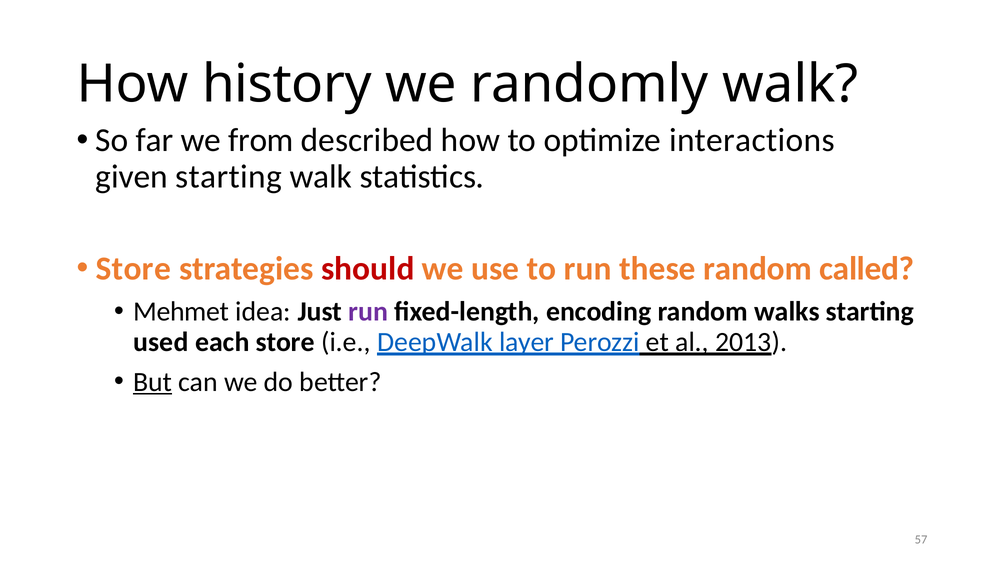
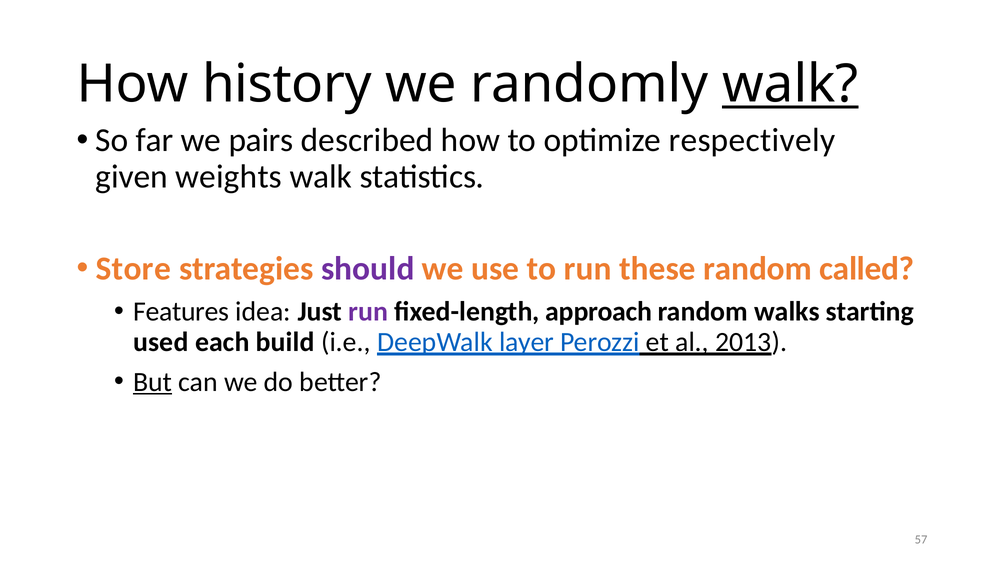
walk at (790, 84) underline: none -> present
from: from -> pairs
interactions: interactions -> respectively
given starting: starting -> weights
should colour: red -> purple
Mehmet: Mehmet -> Features
encoding: encoding -> approach
each store: store -> build
